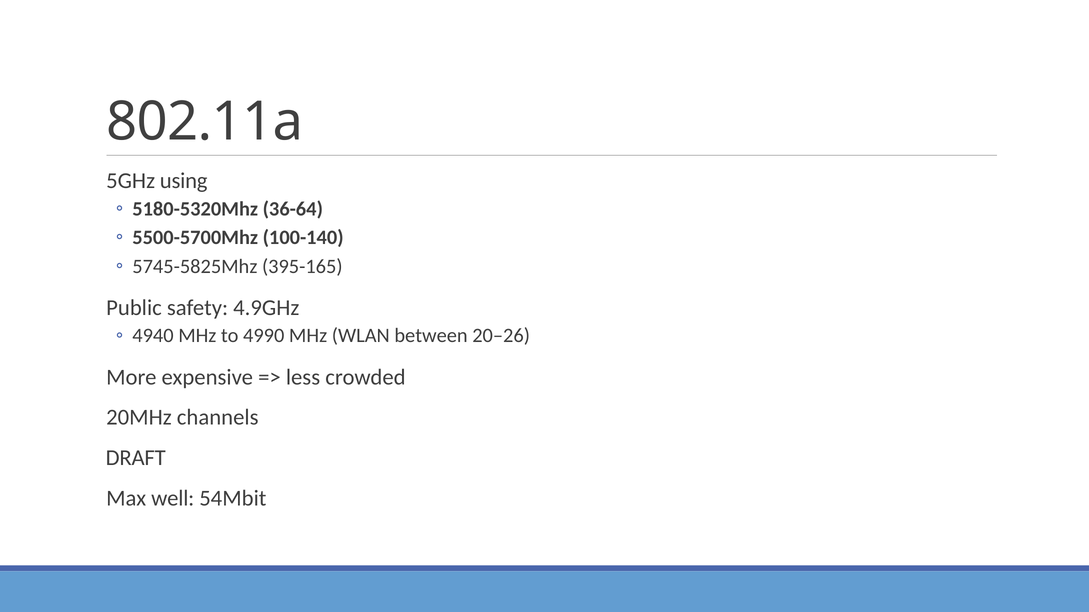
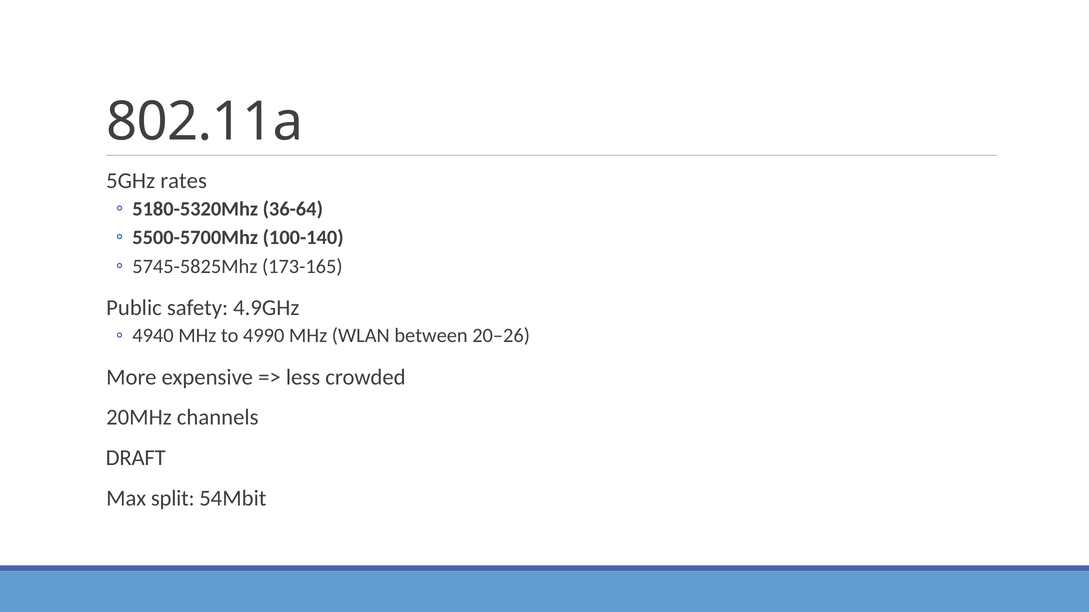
using: using -> rates
395-165: 395-165 -> 173-165
well: well -> split
